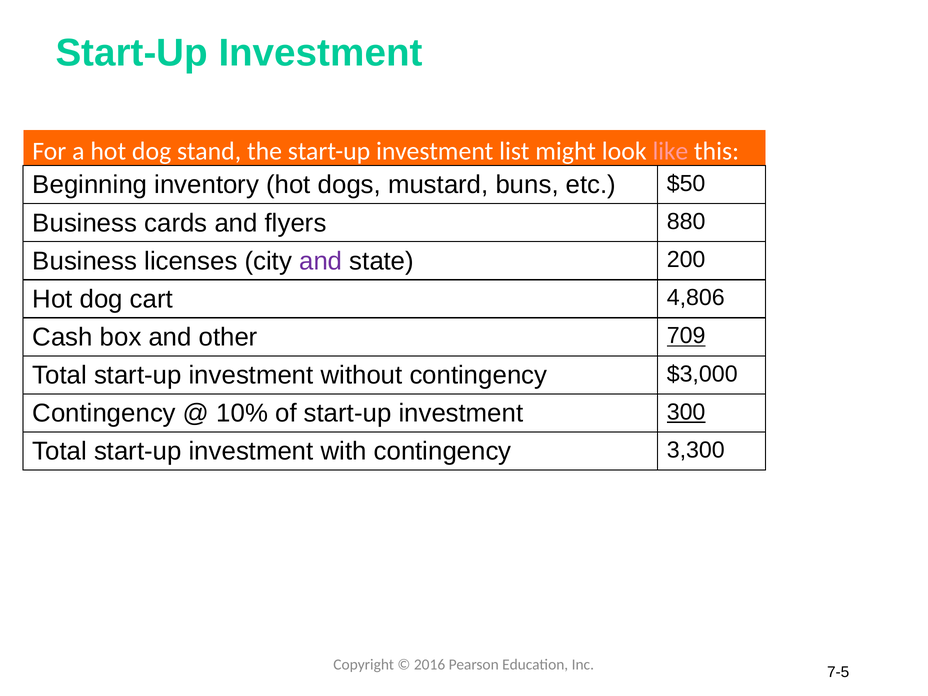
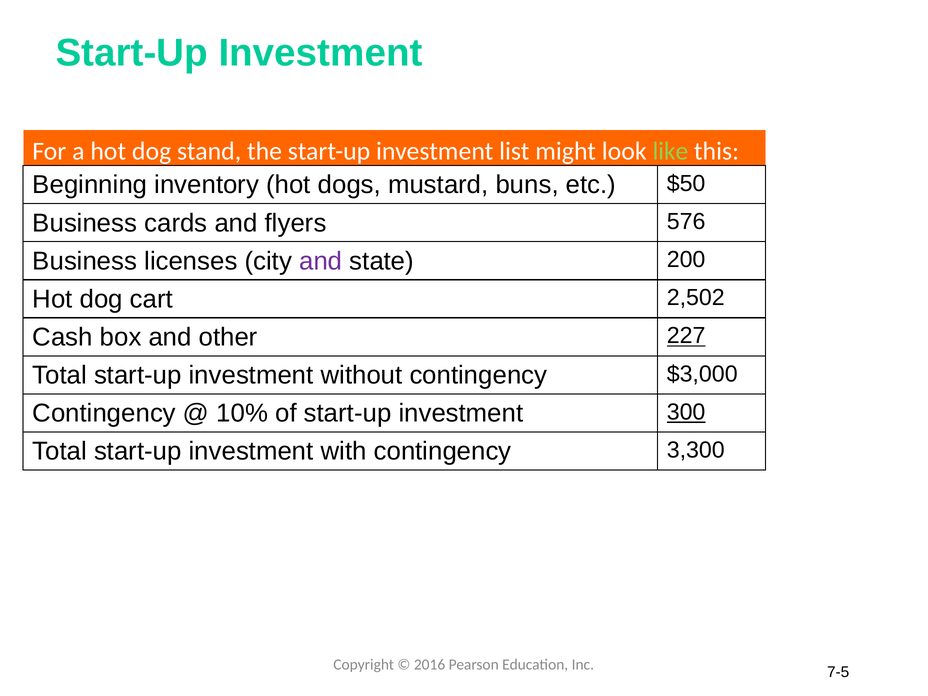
like colour: pink -> light green
880: 880 -> 576
4,806: 4,806 -> 2,502
709: 709 -> 227
